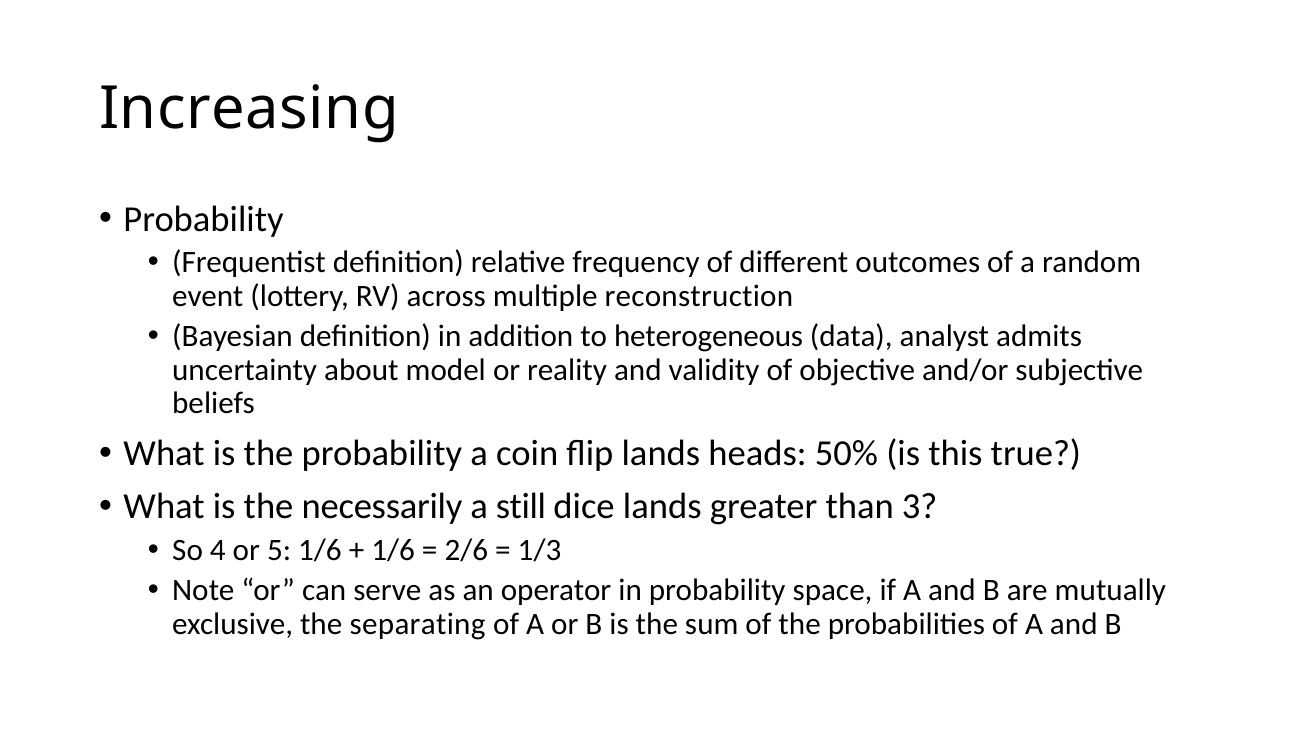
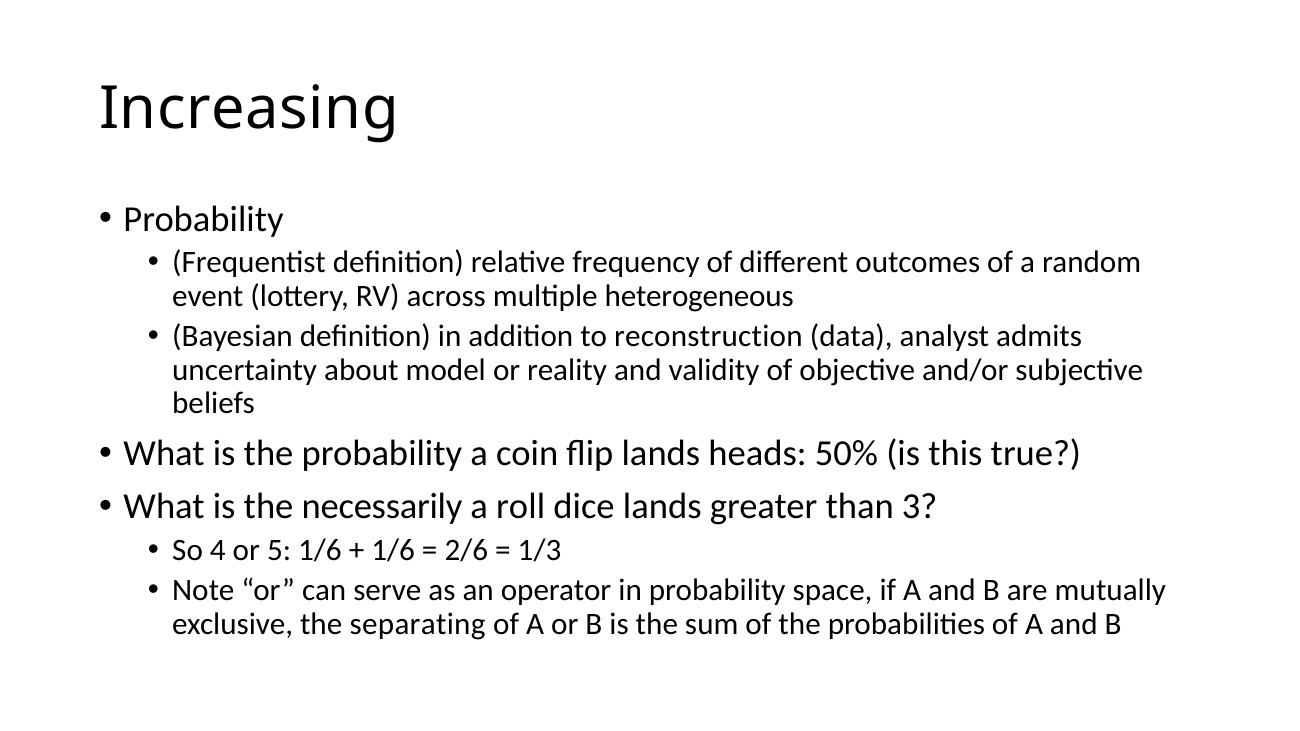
reconstruction: reconstruction -> heterogeneous
heterogeneous: heterogeneous -> reconstruction
still: still -> roll
